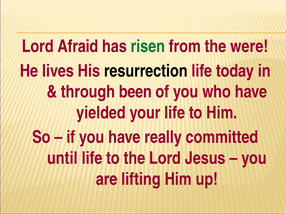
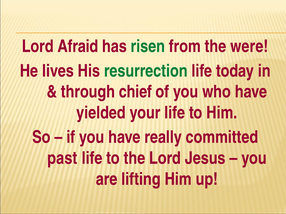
resurrection colour: black -> green
been: been -> chief
until: until -> past
